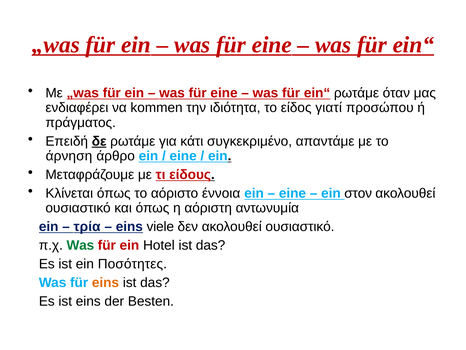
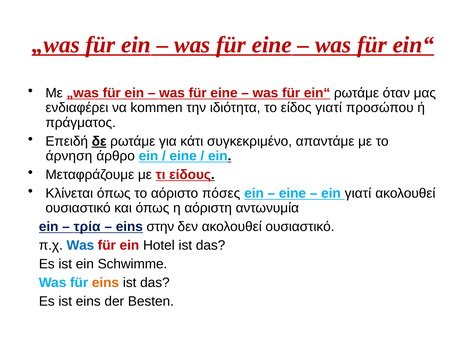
έννοια: έννοια -> πόσες
ein στον: στον -> γιατί
viele: viele -> στην
Was at (80, 245) colour: green -> blue
Ποσότητες: Ποσότητες -> Schwimme
